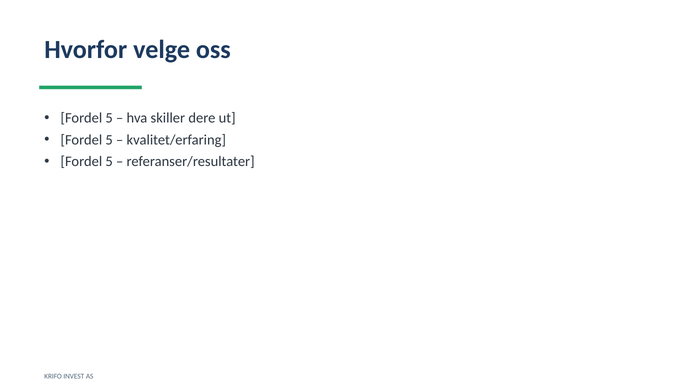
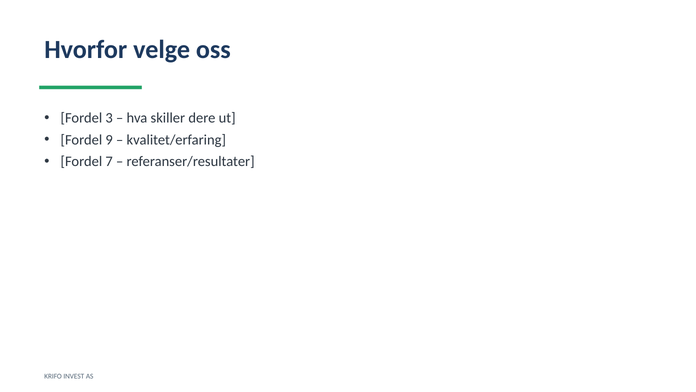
5 at (109, 118): 5 -> 3
5 at (109, 140): 5 -> 9
5 at (109, 161): 5 -> 7
